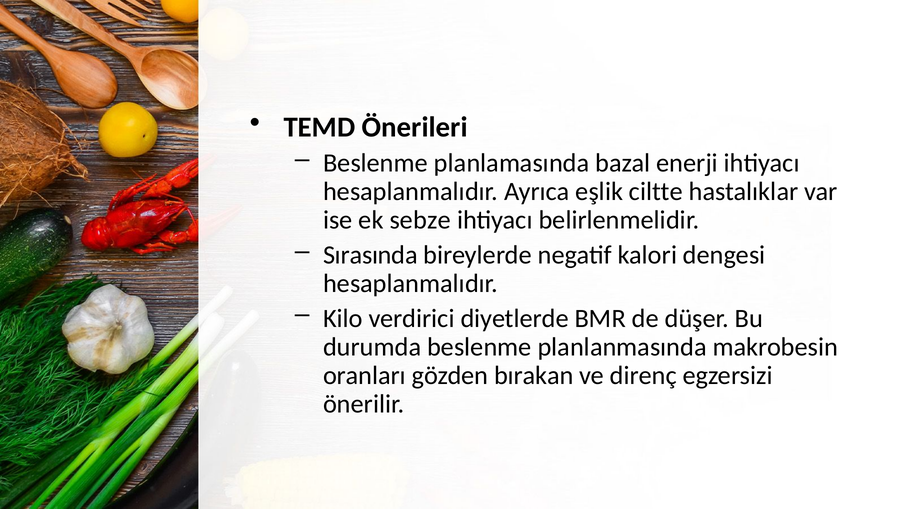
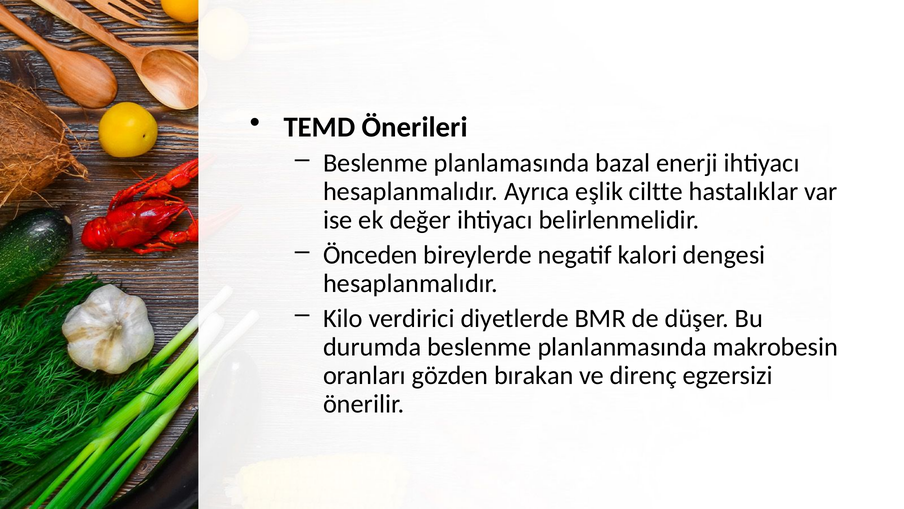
sebze: sebze -> değer
Sırasında: Sırasında -> Önceden
